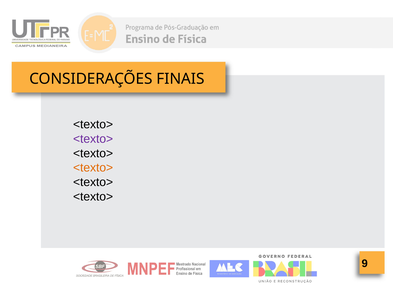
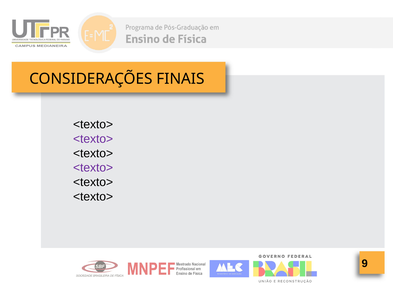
<texto> at (93, 168) colour: orange -> purple
